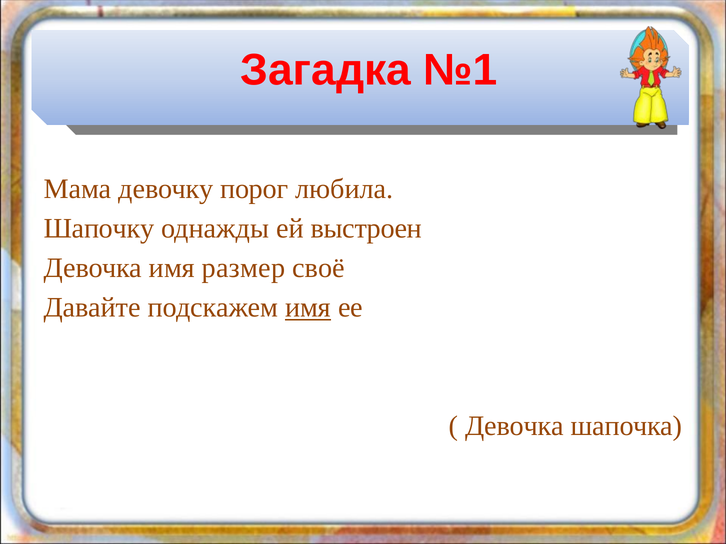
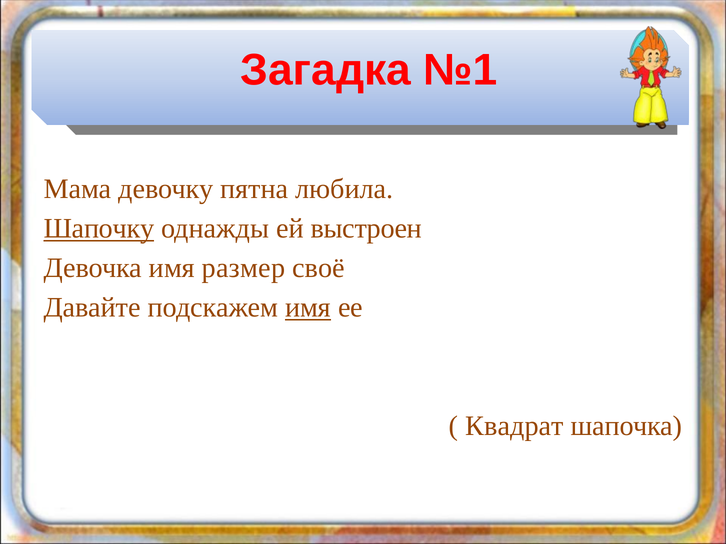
порог: порог -> пятна
Шапочку underline: none -> present
Девочка at (515, 427): Девочка -> Квадрат
